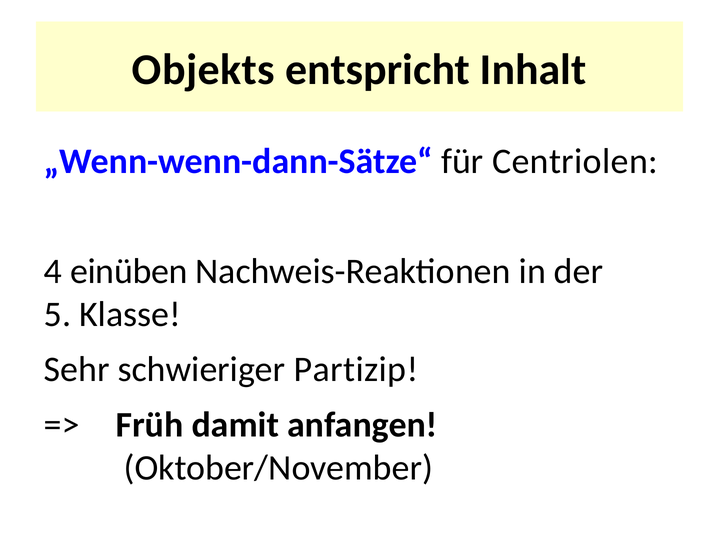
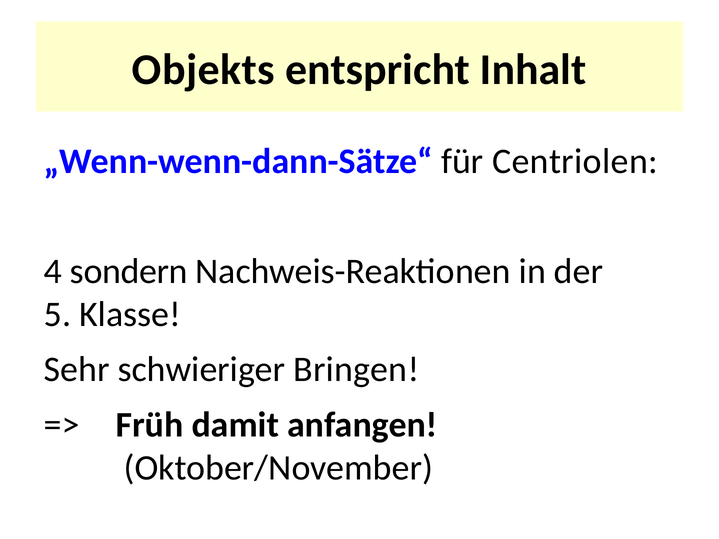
einüben: einüben -> sondern
Partizip: Partizip -> Bringen
